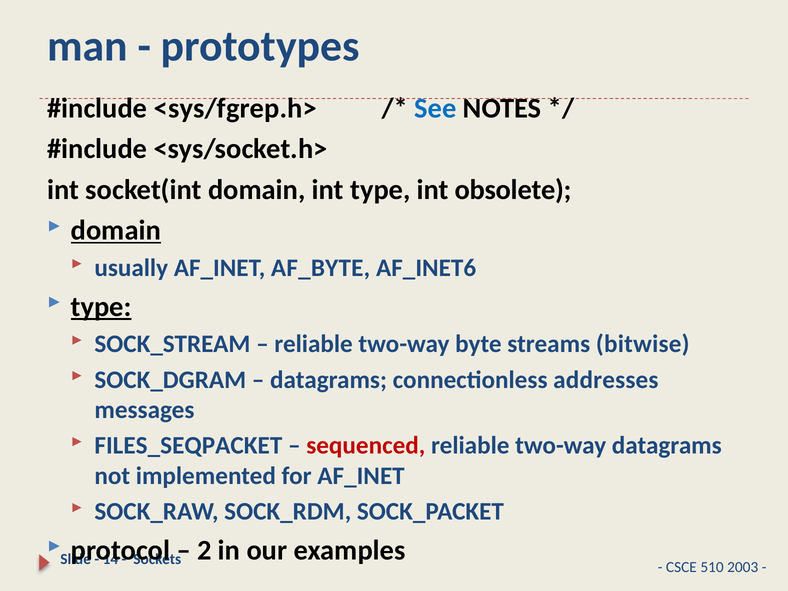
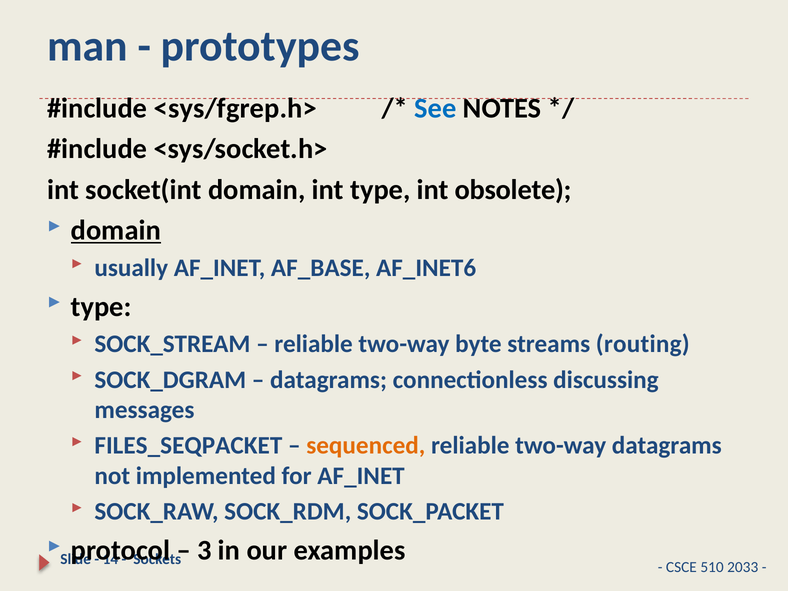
AF_BYTE: AF_BYTE -> AF_BASE
type at (101, 307) underline: present -> none
bitwise: bitwise -> routing
addresses: addresses -> discussing
sequenced colour: red -> orange
2: 2 -> 3
2003: 2003 -> 2033
